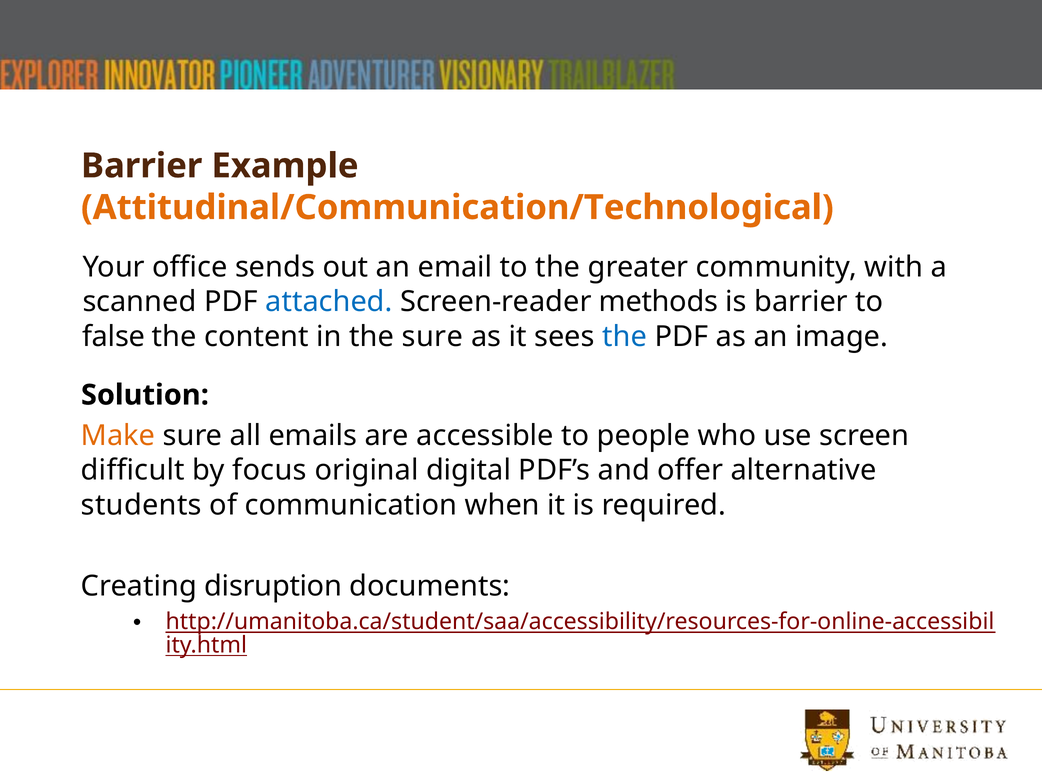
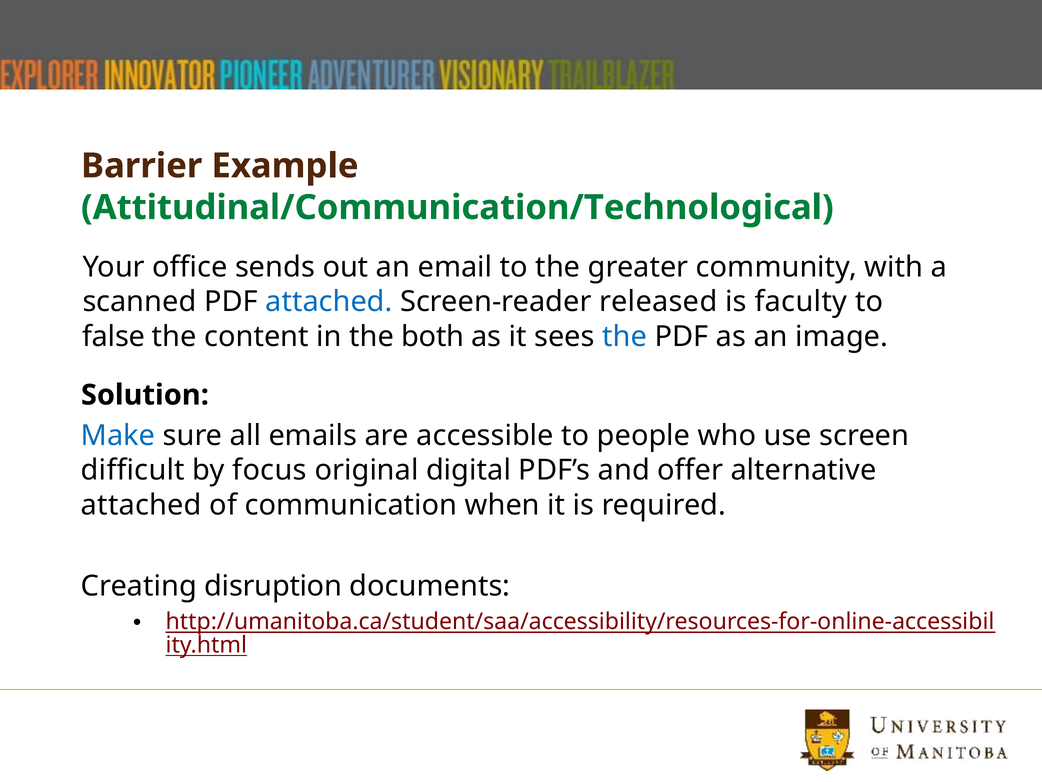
Attitudinal/Communication/Technological colour: orange -> green
methods: methods -> released
is barrier: barrier -> faculty
the sure: sure -> both
Make colour: orange -> blue
students at (141, 505): students -> attached
